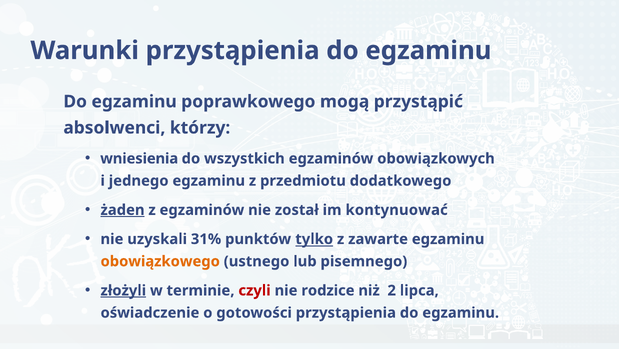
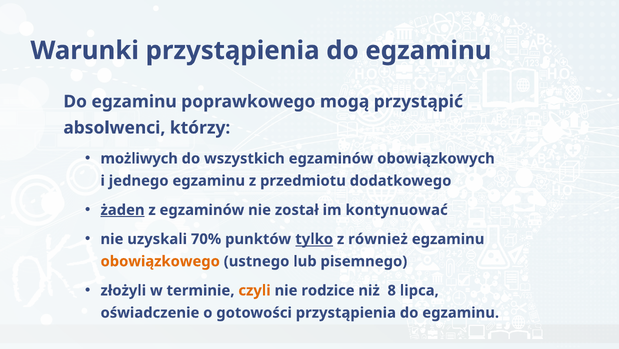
wniesienia: wniesienia -> możliwych
31%: 31% -> 70%
zawarte: zawarte -> również
złożyli underline: present -> none
czyli colour: red -> orange
2: 2 -> 8
